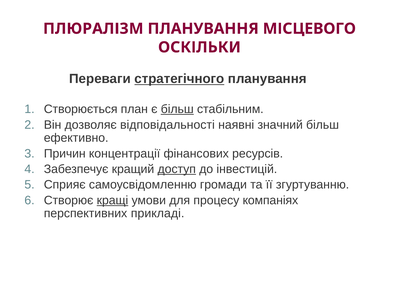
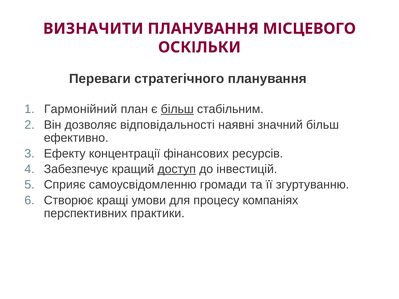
ПЛЮРАЛІЗМ: ПЛЮРАЛІЗМ -> ВИЗНАЧИТИ
стратегічного underline: present -> none
Створюється: Створюється -> Гармонійний
Причин: Причин -> Ефекту
кращі underline: present -> none
прикладі: прикладі -> практики
